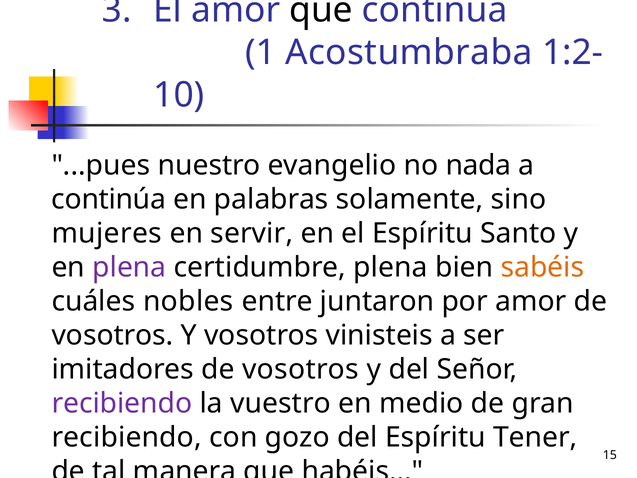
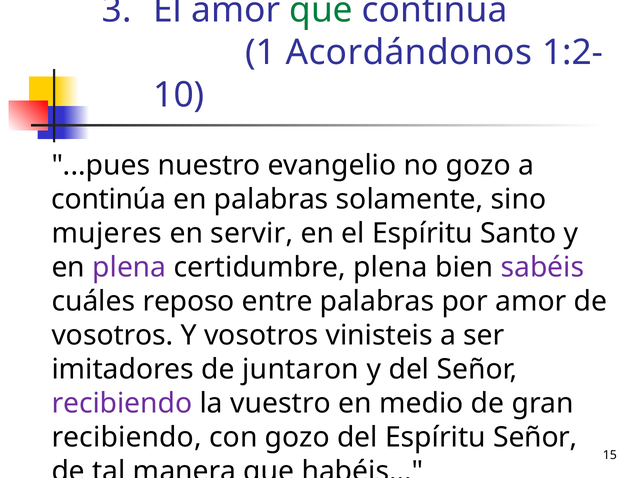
que at (321, 10) colour: black -> green
Acostumbraba: Acostumbraba -> Acordándonos
no nada: nada -> gozo
sabéis colour: orange -> purple
nobles: nobles -> reposo
entre juntaron: juntaron -> palabras
imitadores de vosotros: vosotros -> juntaron
Espíritu Tener: Tener -> Señor
